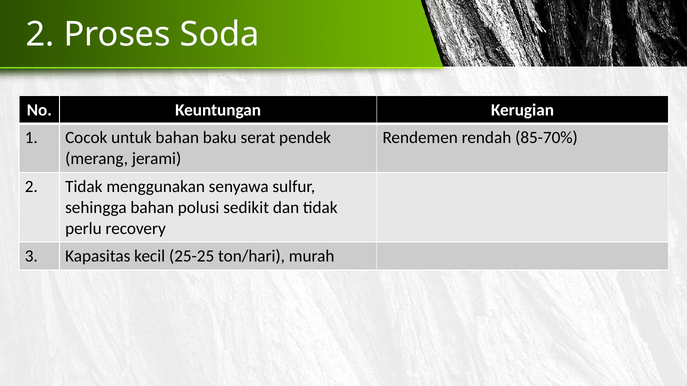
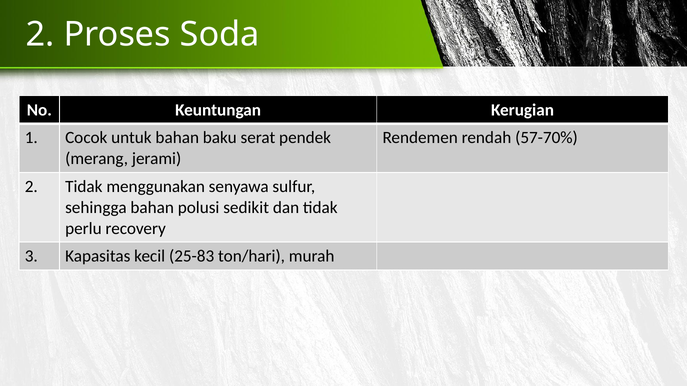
85-70%: 85-70% -> 57-70%
25-25: 25-25 -> 25-83
